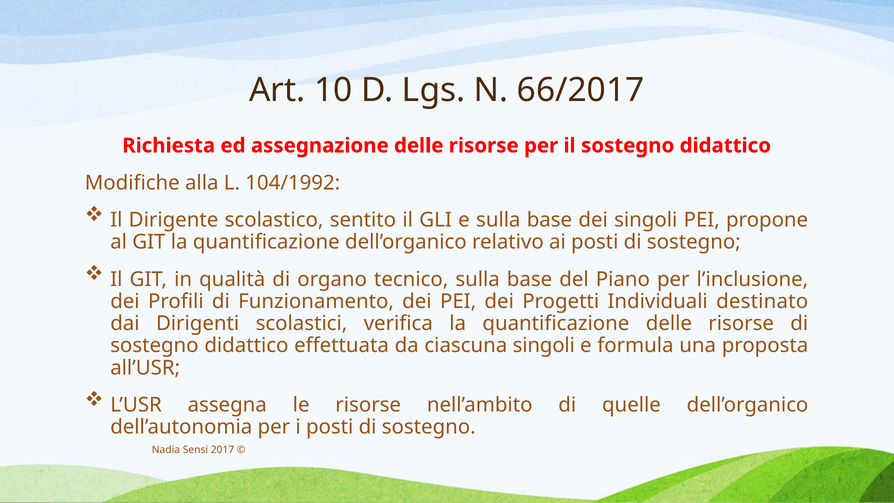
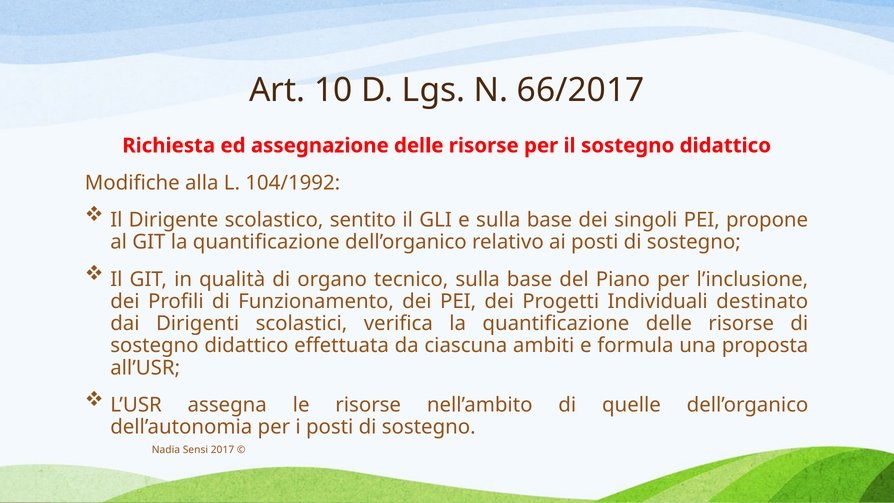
ciascuna singoli: singoli -> ambiti
